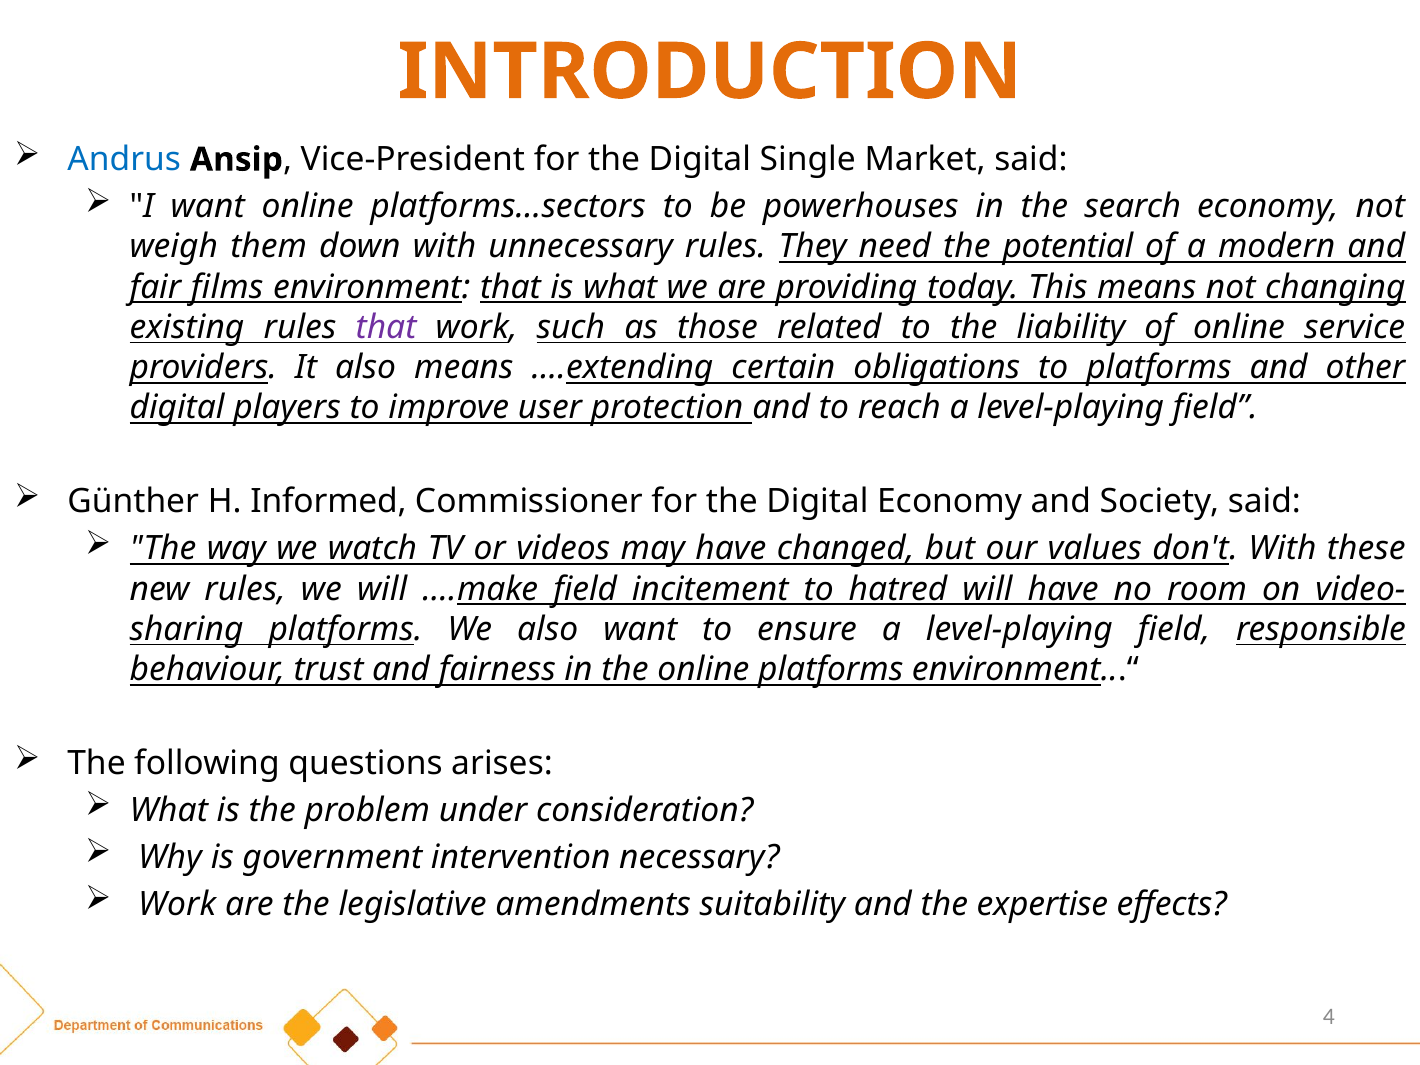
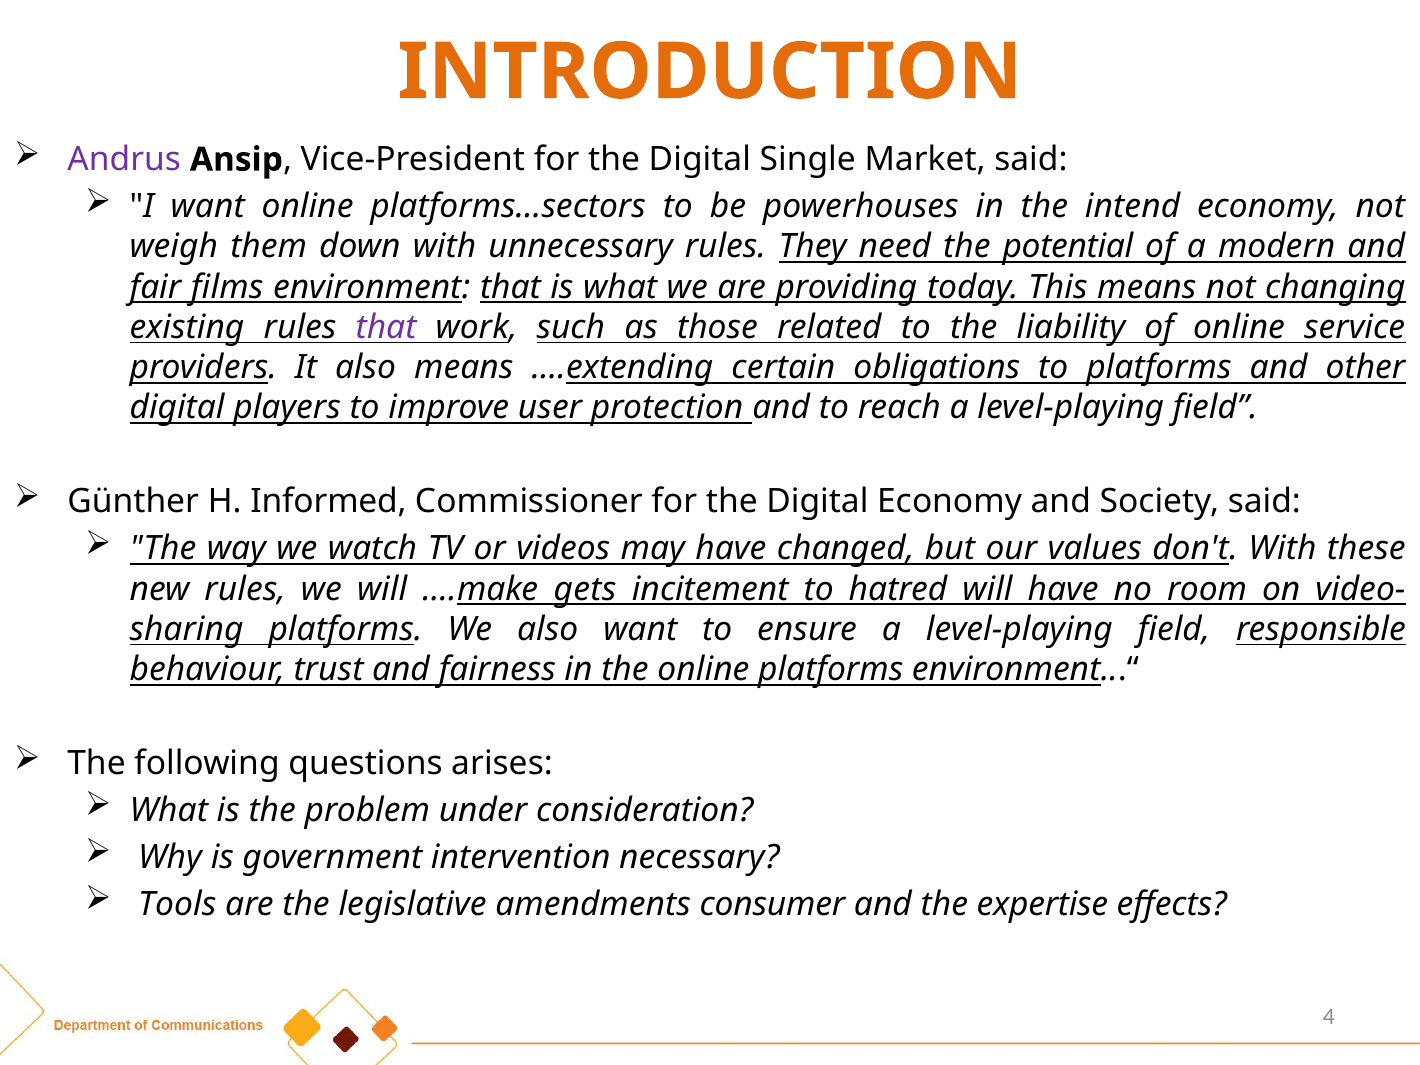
Andrus colour: blue -> purple
search: search -> intend
….make field: field -> gets
Work at (177, 904): Work -> Tools
suitability: suitability -> consumer
